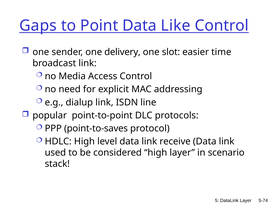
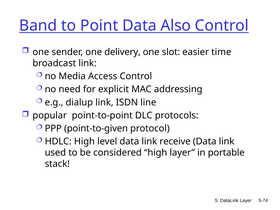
Gaps: Gaps -> Band
Like: Like -> Also
point-to-saves: point-to-saves -> point-to-given
scenario: scenario -> portable
